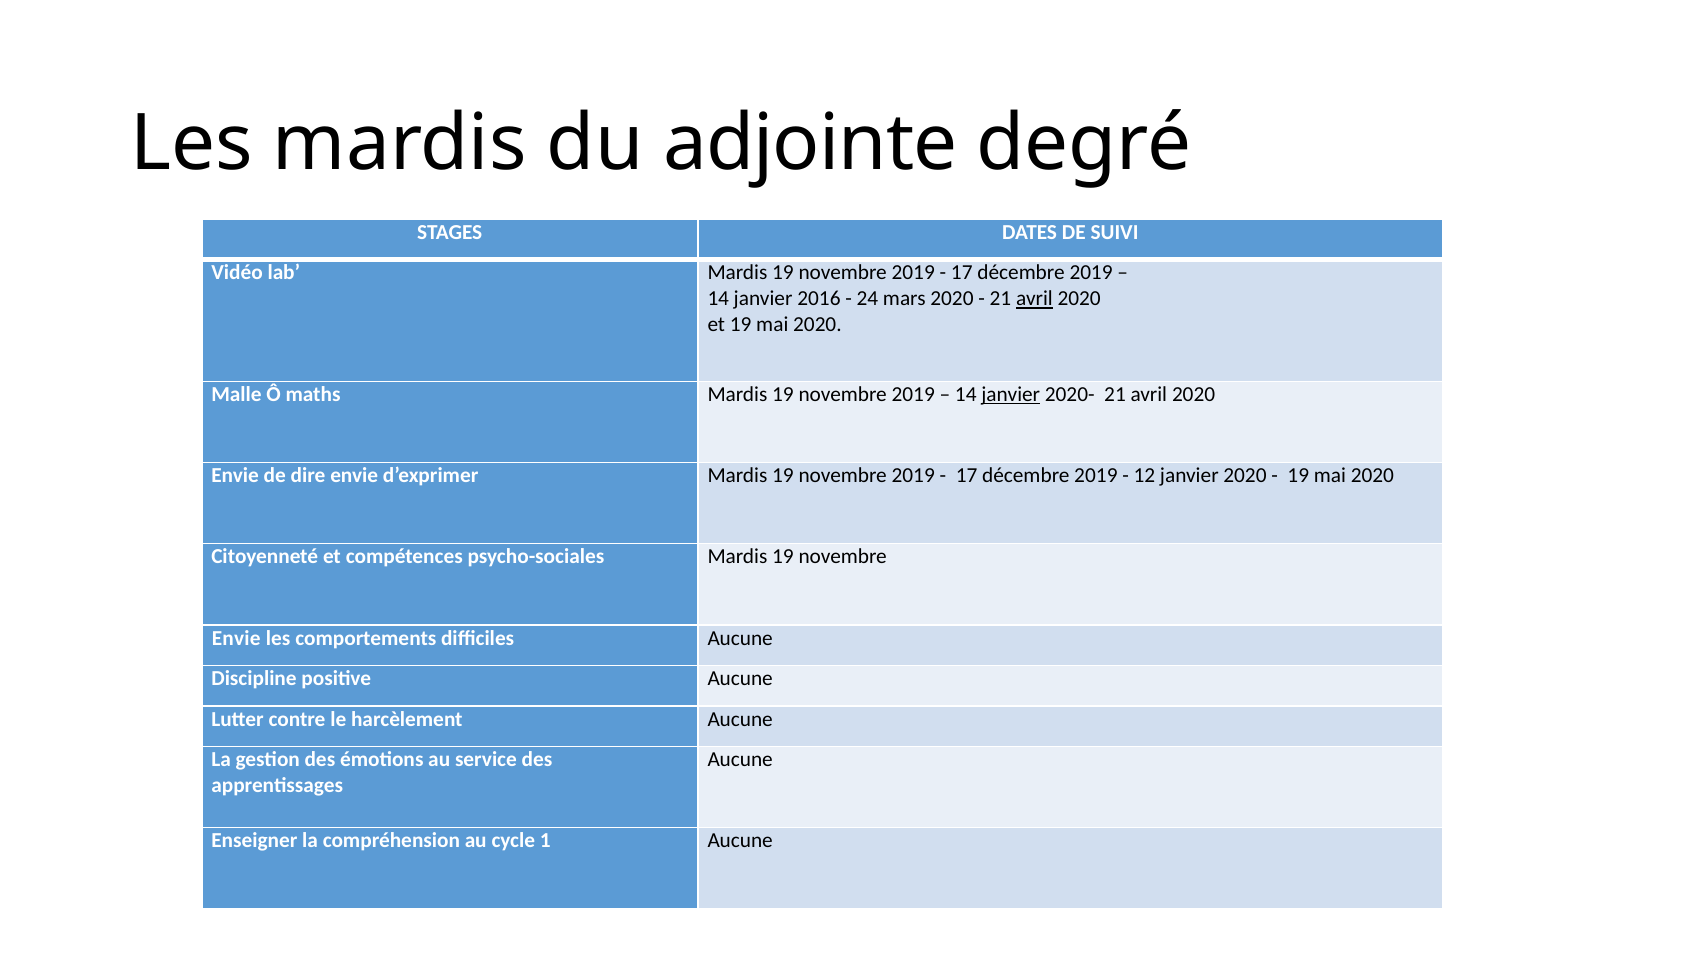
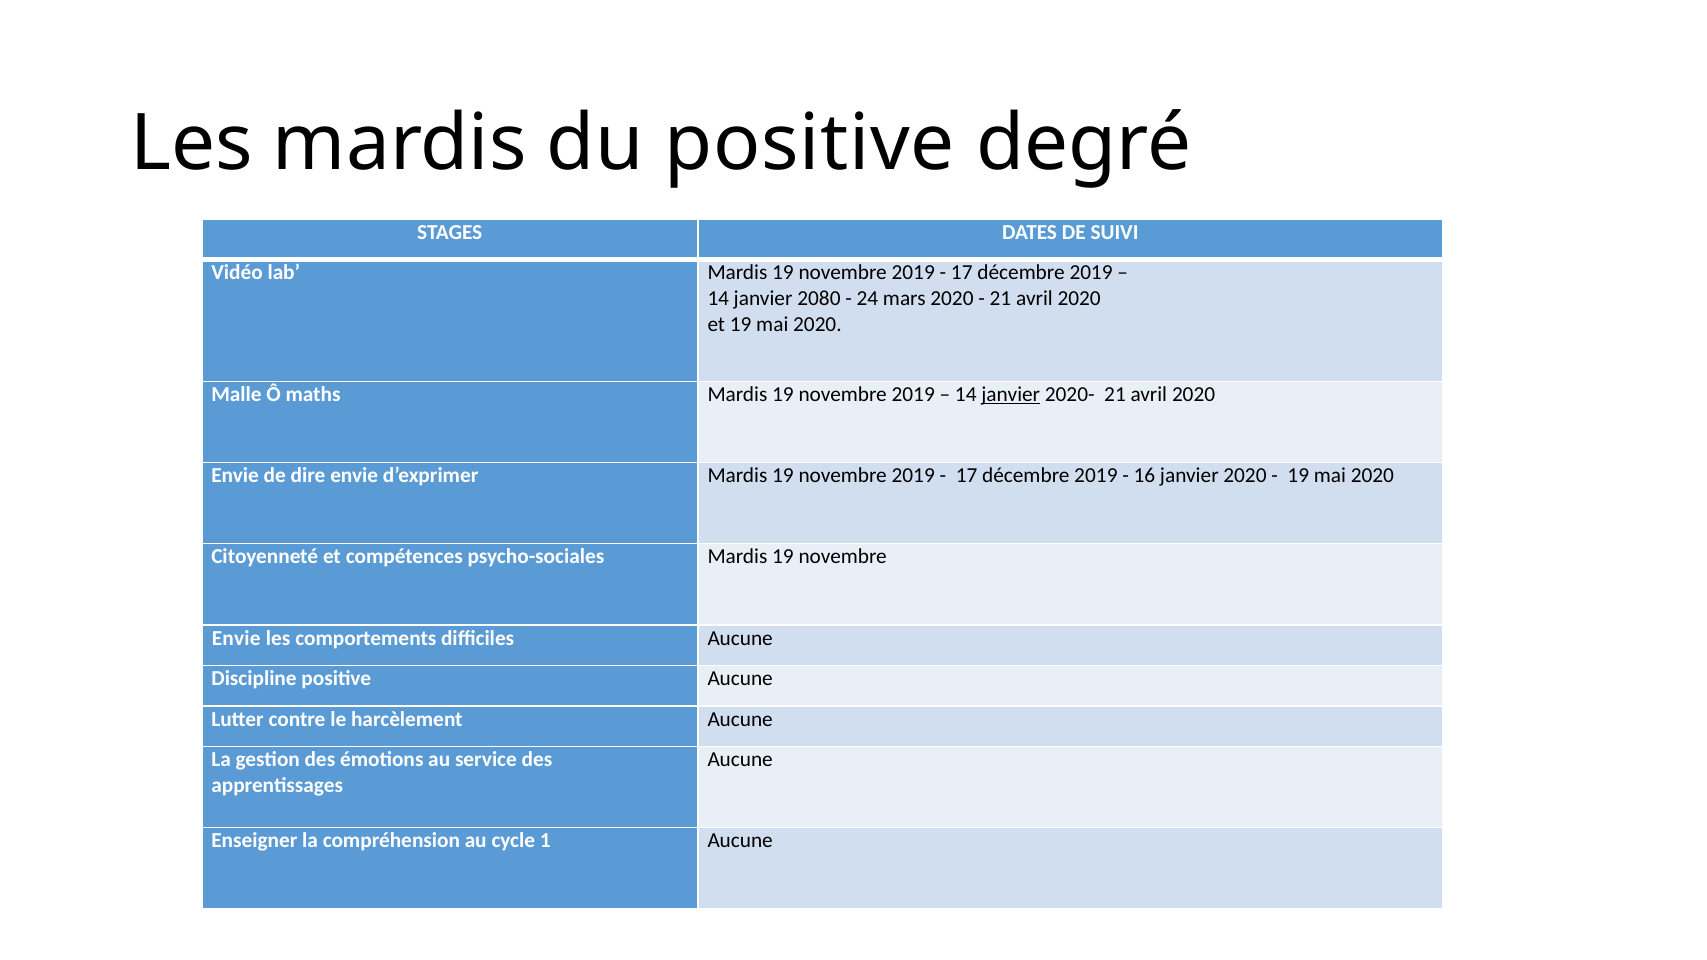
du adjointe: adjointe -> positive
2016: 2016 -> 2080
avril at (1034, 299) underline: present -> none
12: 12 -> 16
